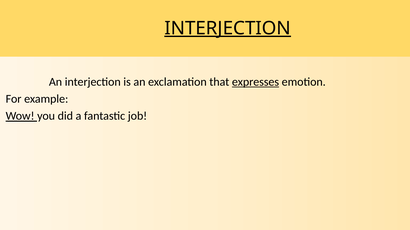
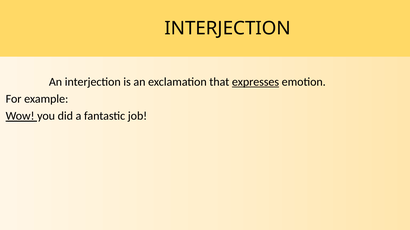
INTERJECTION at (228, 28) underline: present -> none
